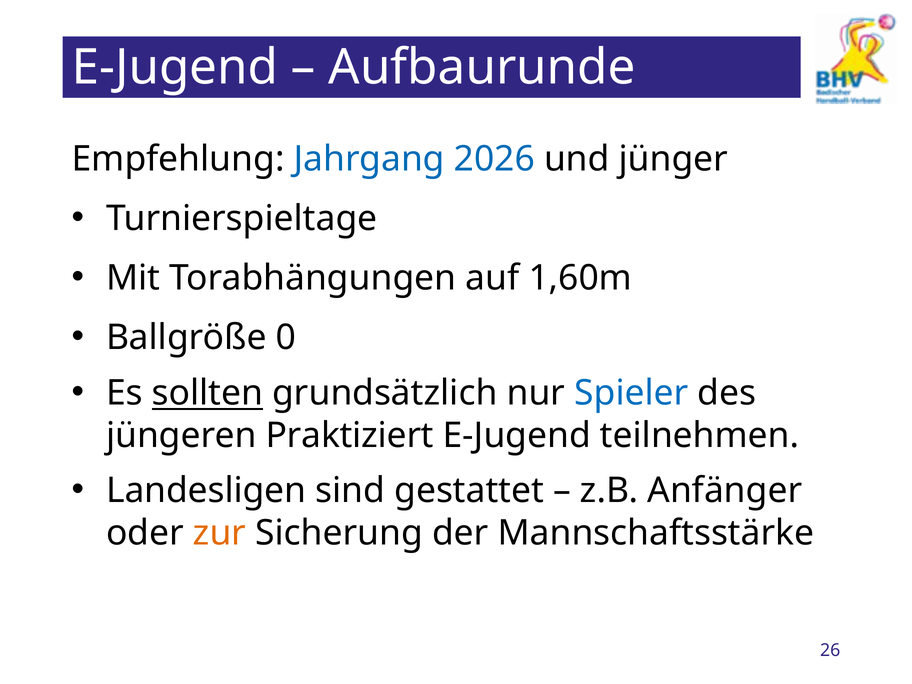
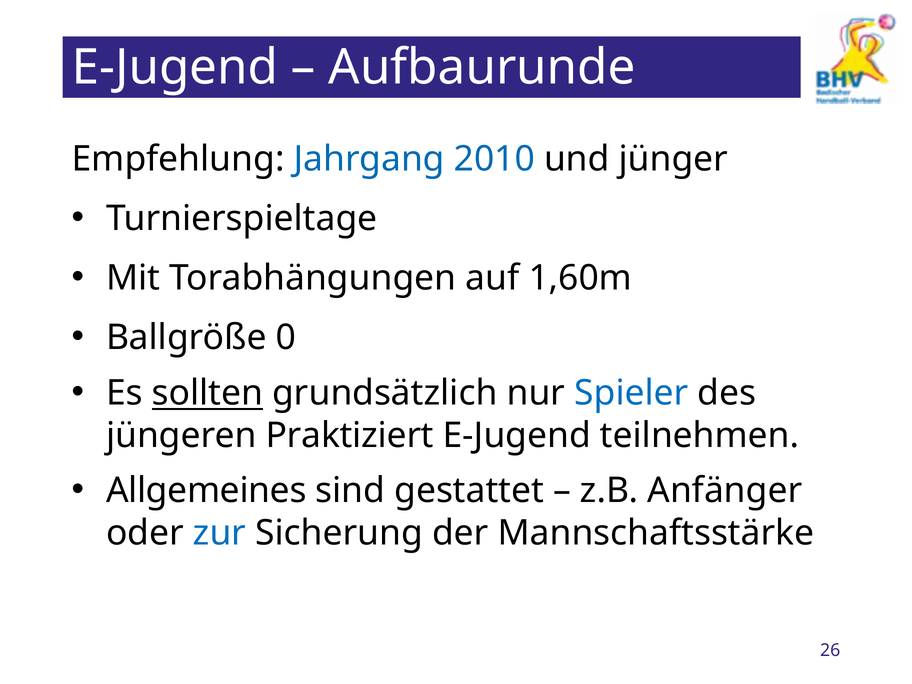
2026: 2026 -> 2010
Landesligen: Landesligen -> Allgemeines
zur colour: orange -> blue
